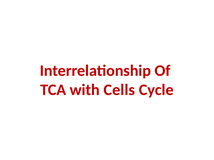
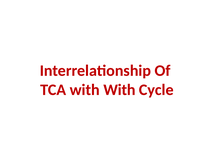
with Cells: Cells -> With
